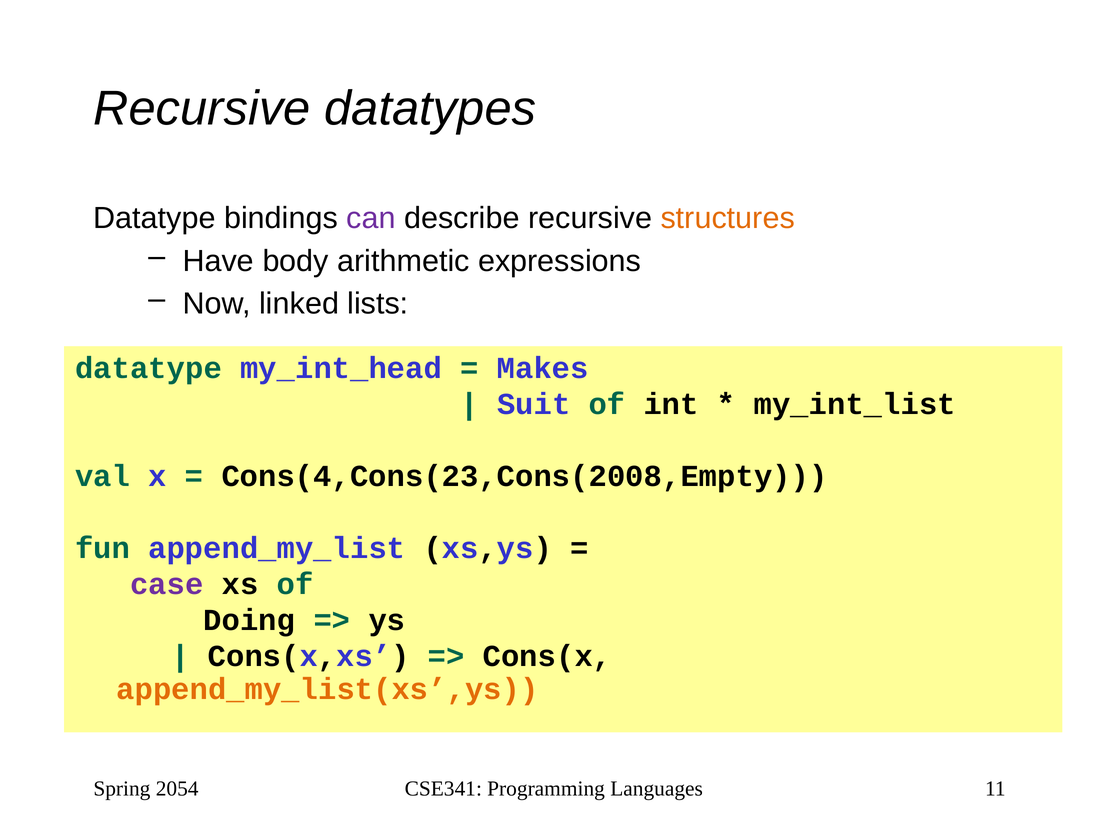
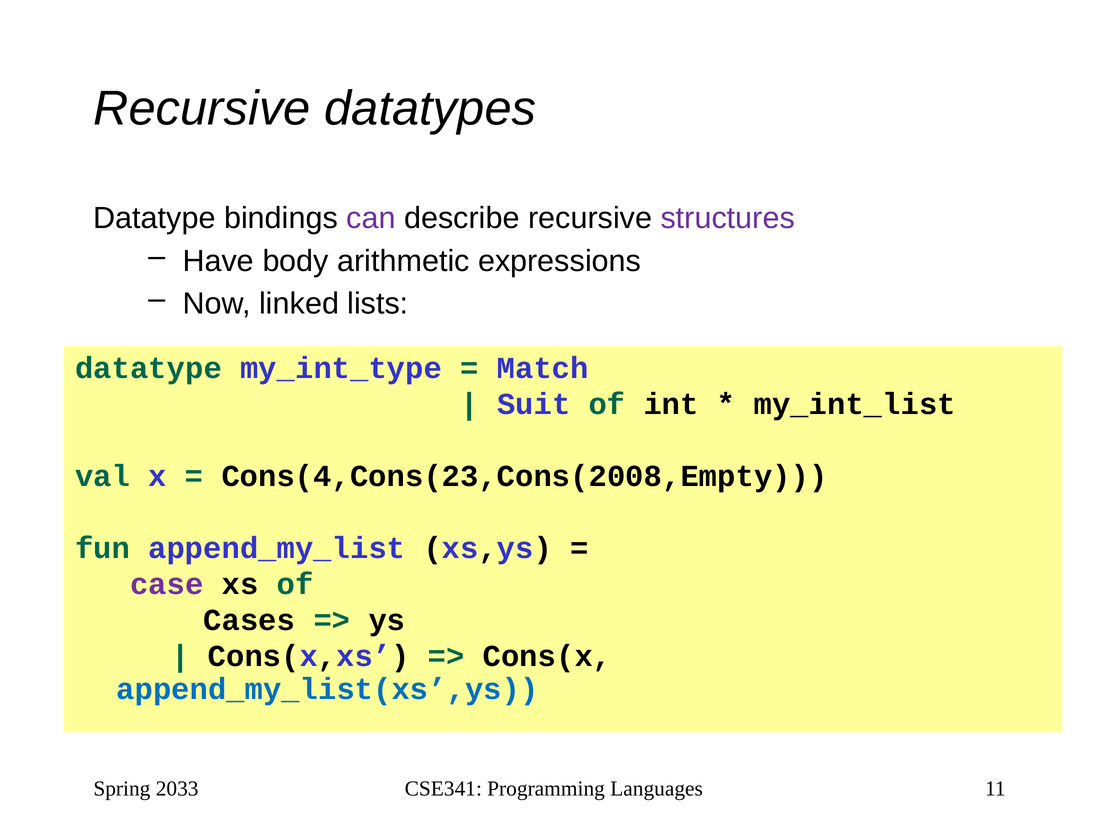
structures colour: orange -> purple
my_int_head: my_int_head -> my_int_type
Makes: Makes -> Match
Doing: Doing -> Cases
append_my_list(xs’,ys colour: orange -> blue
2054: 2054 -> 2033
